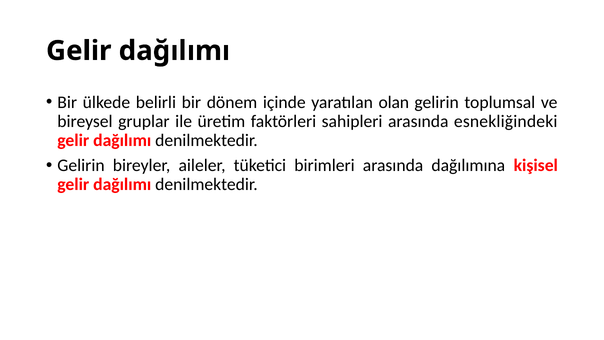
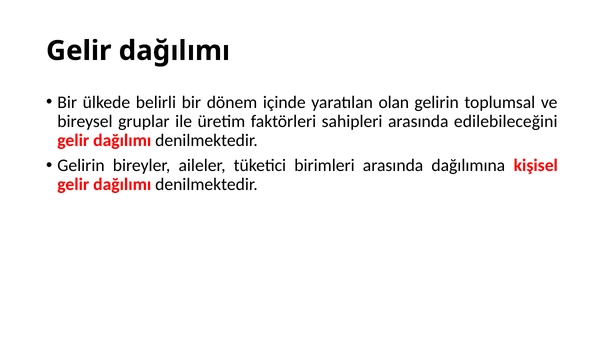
esnekliğindeki: esnekliğindeki -> edilebileceğini
